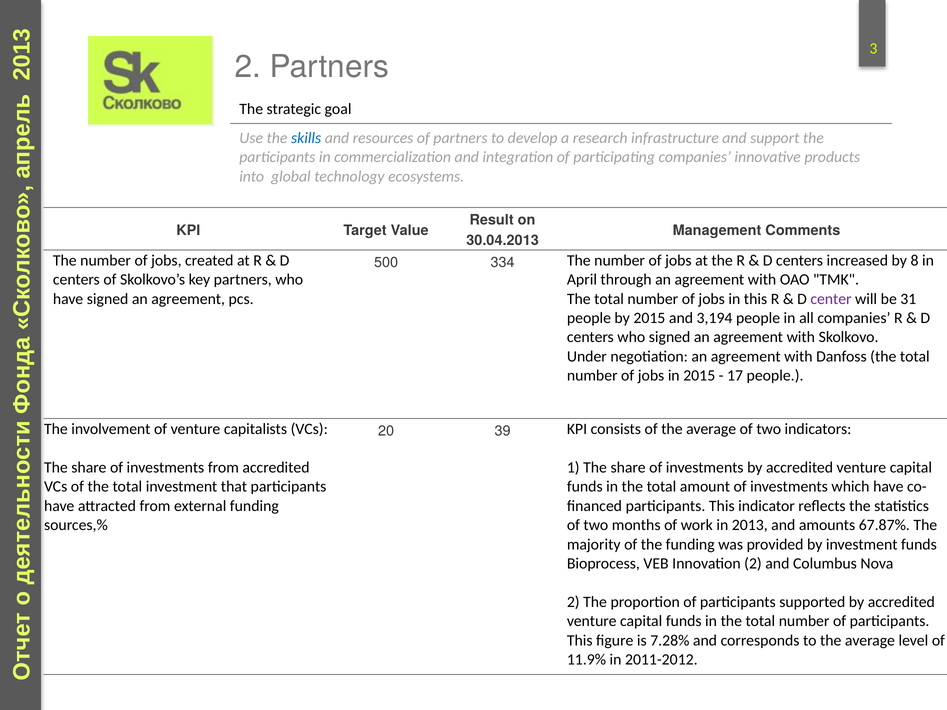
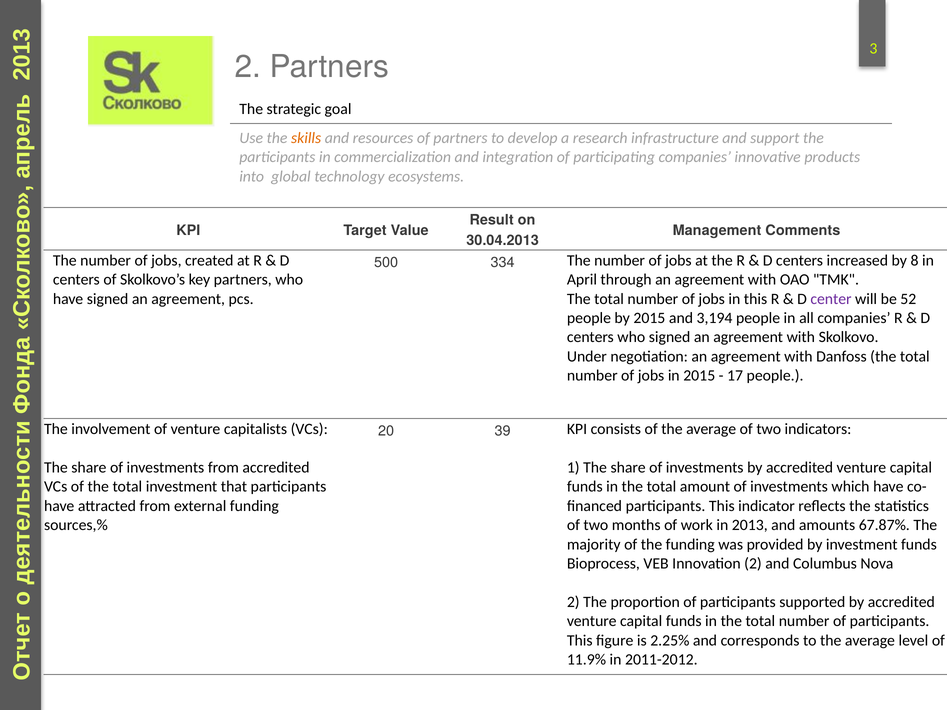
skills colour: blue -> orange
31: 31 -> 52
7.28%: 7.28% -> 2.25%
